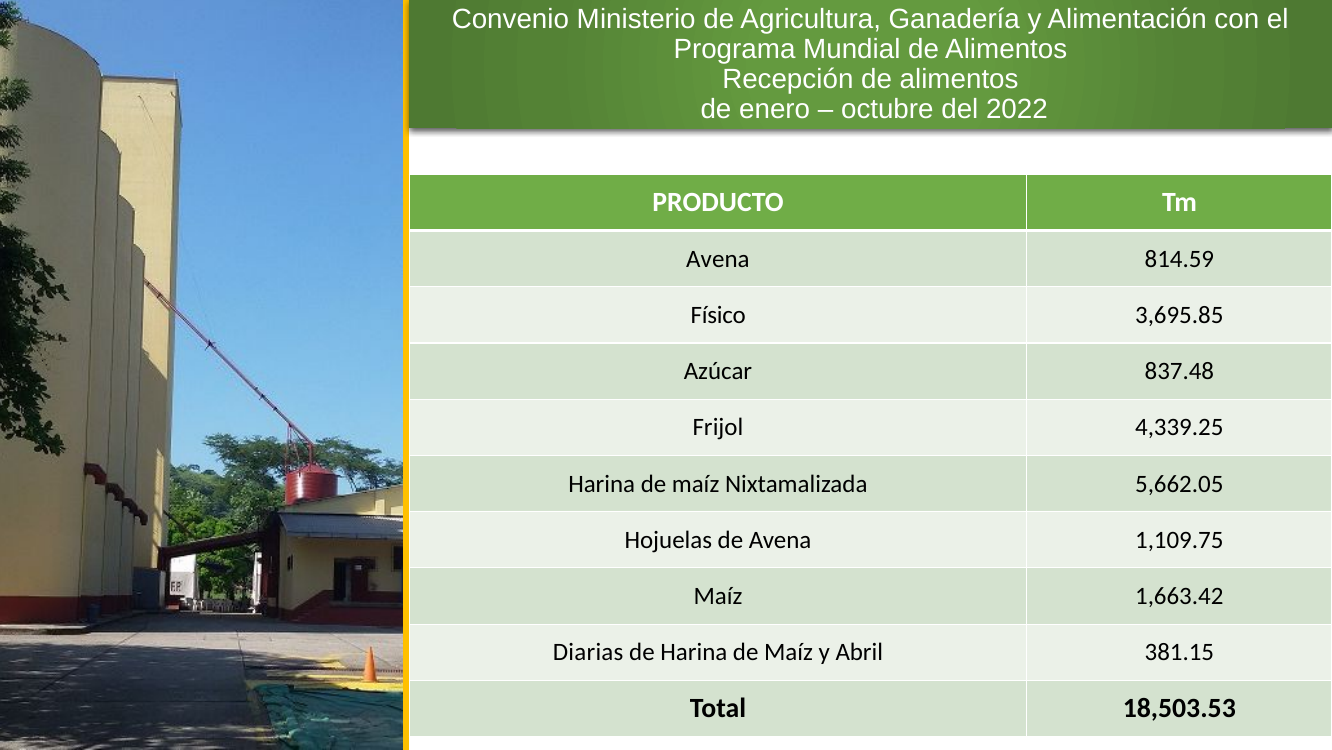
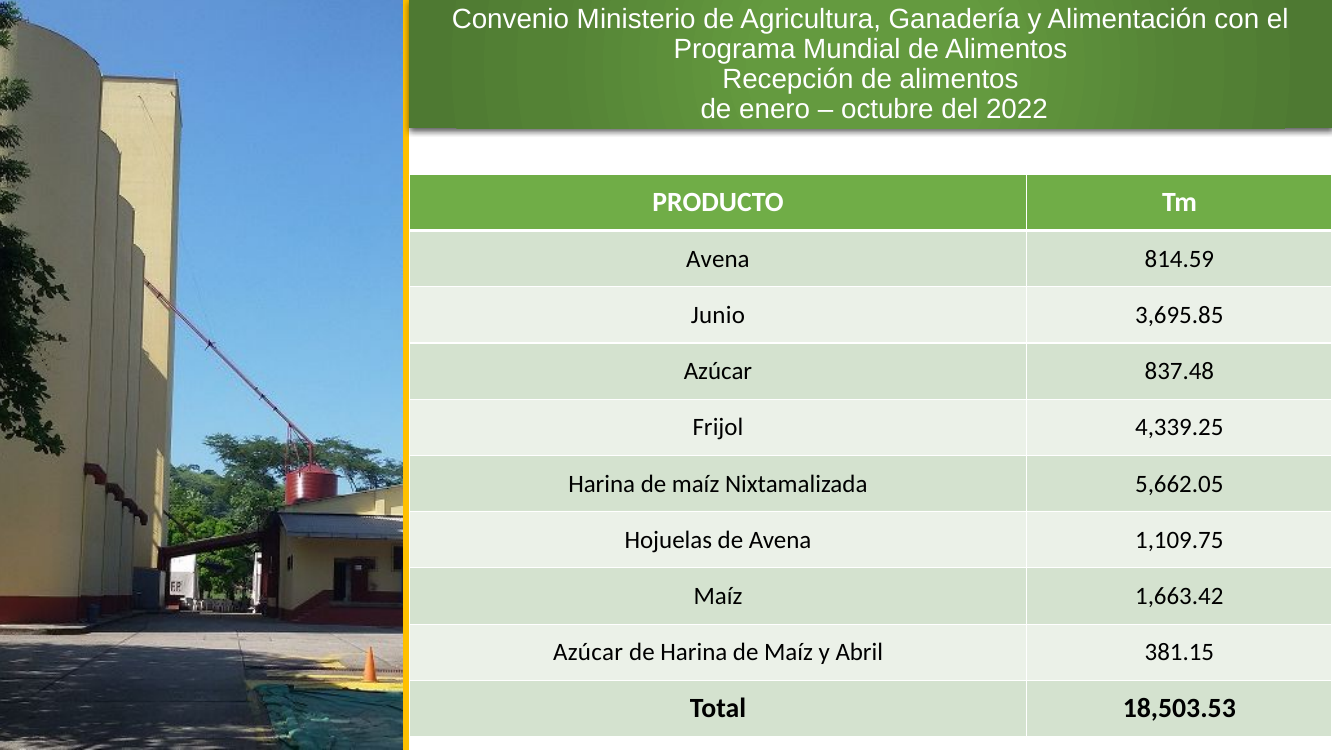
Físico: Físico -> Junio
Diarias at (588, 652): Diarias -> Azúcar
